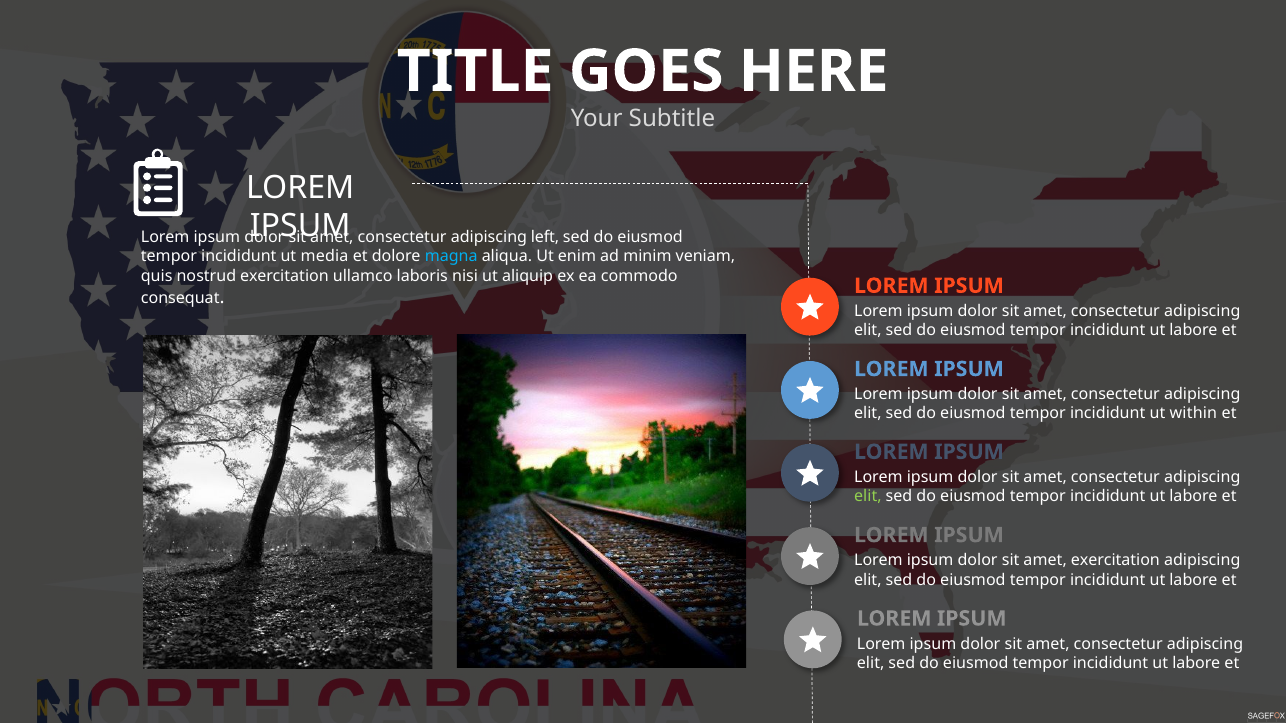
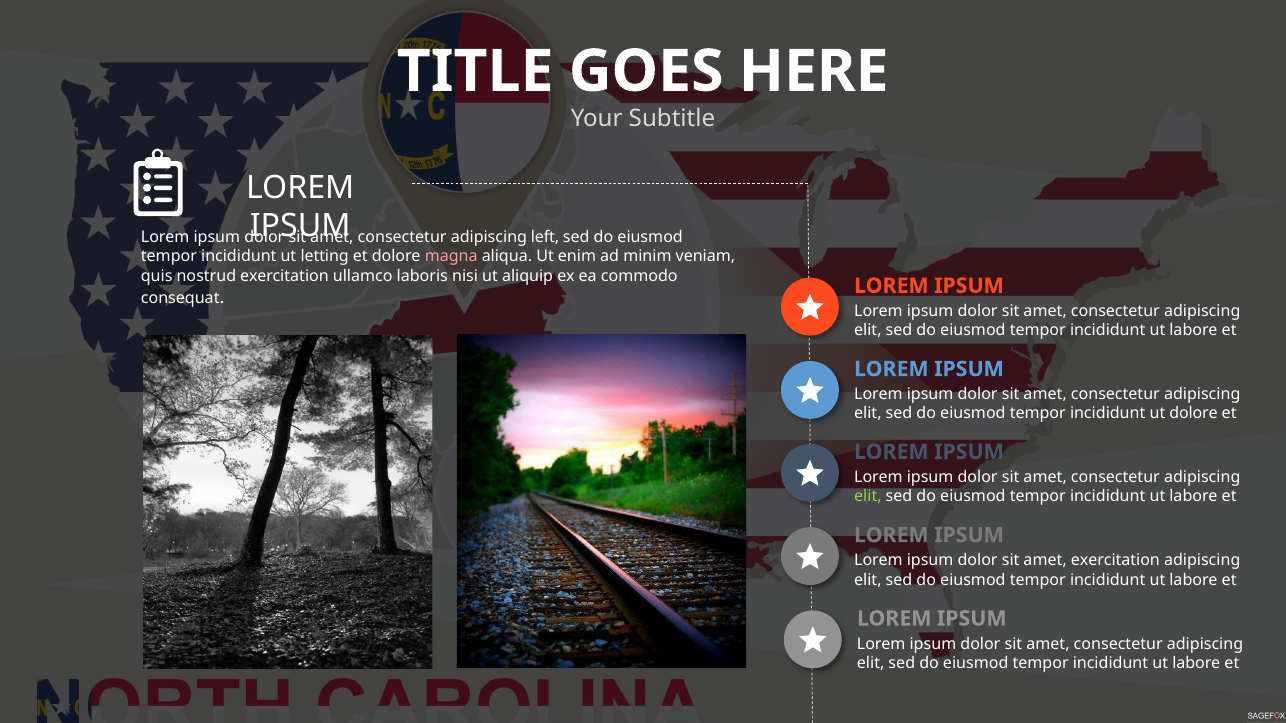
media: media -> letting
magna colour: light blue -> pink
ut within: within -> dolore
